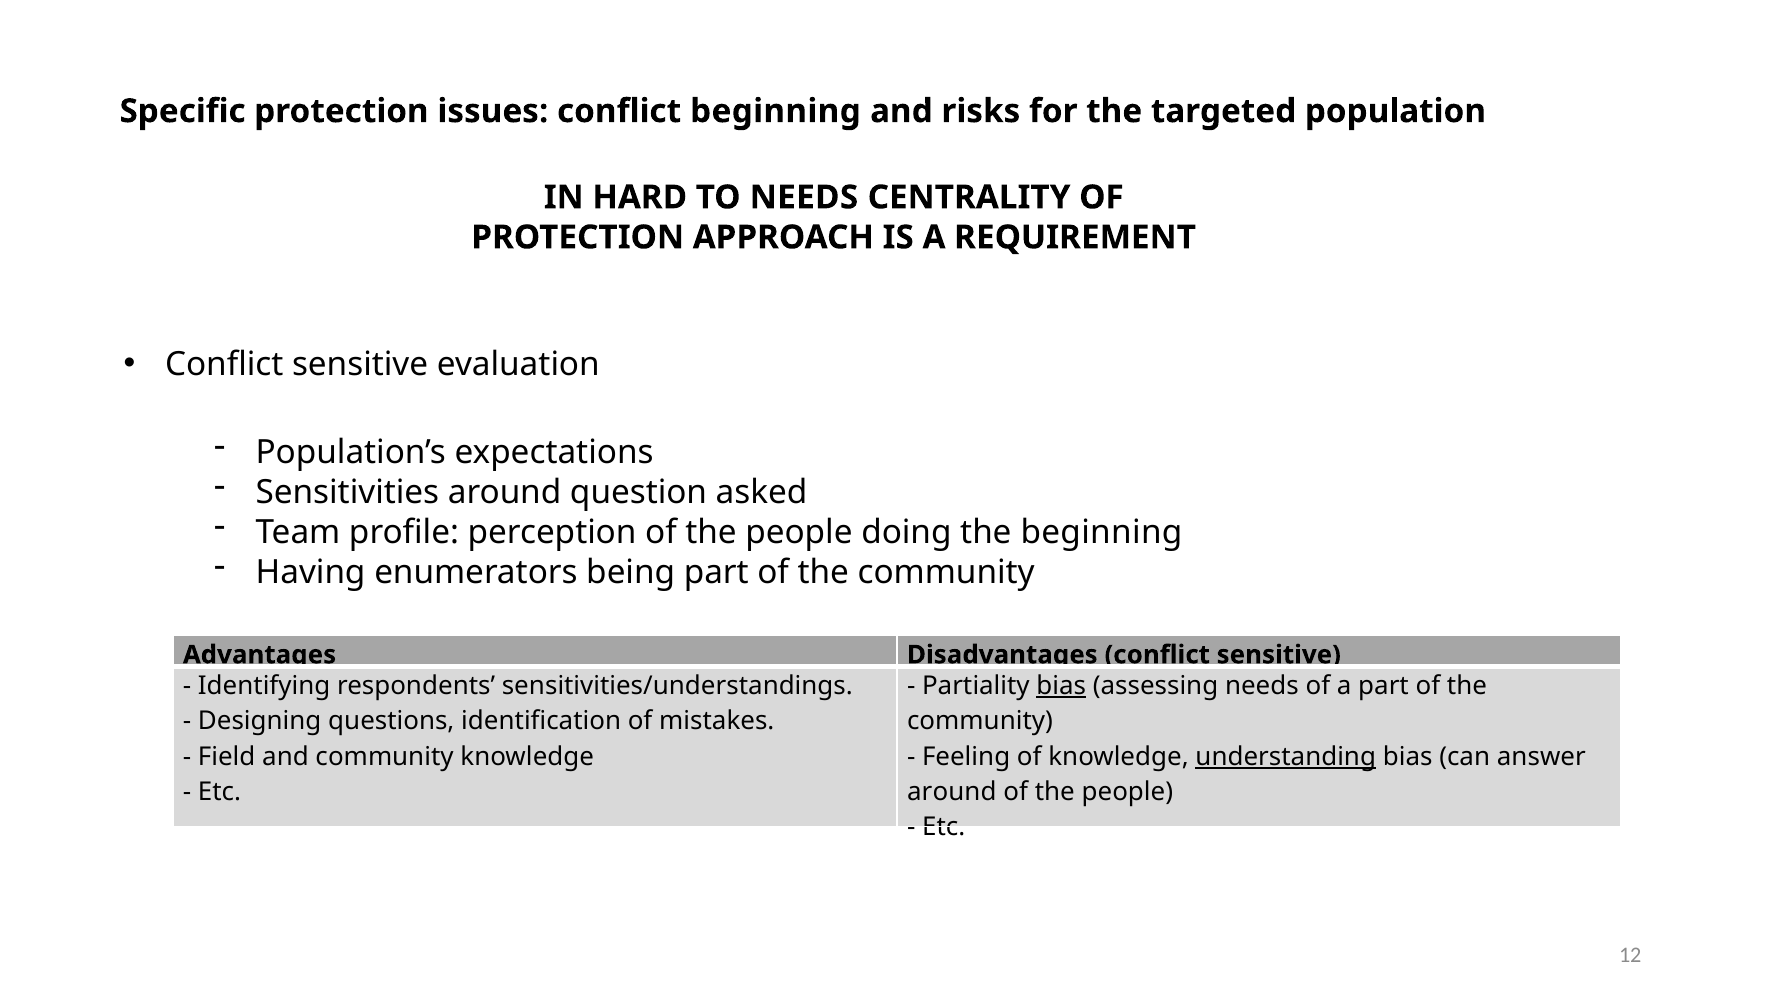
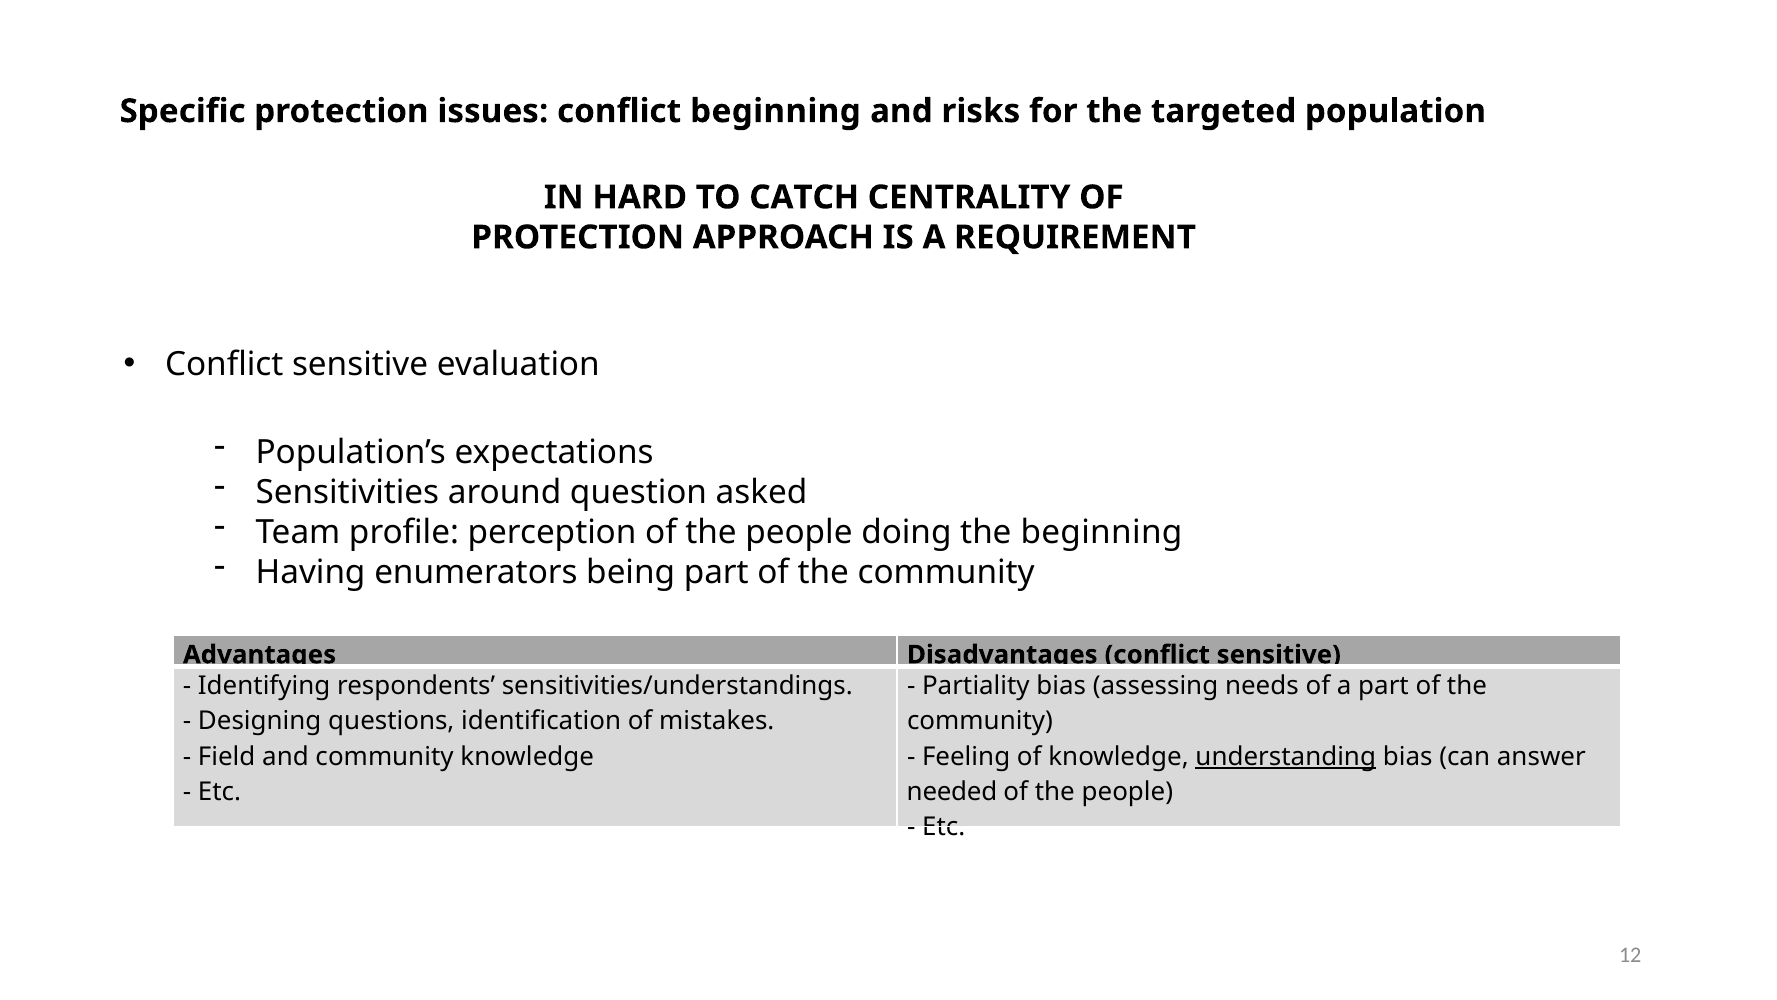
TO NEEDS: NEEDS -> CATCH
bias at (1061, 686) underline: present -> none
around at (952, 792): around -> needed
